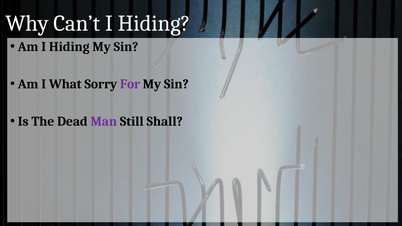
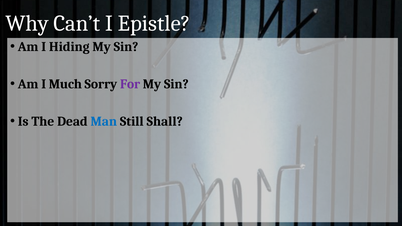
Can’t I Hiding: Hiding -> Epistle
What: What -> Much
Man colour: purple -> blue
